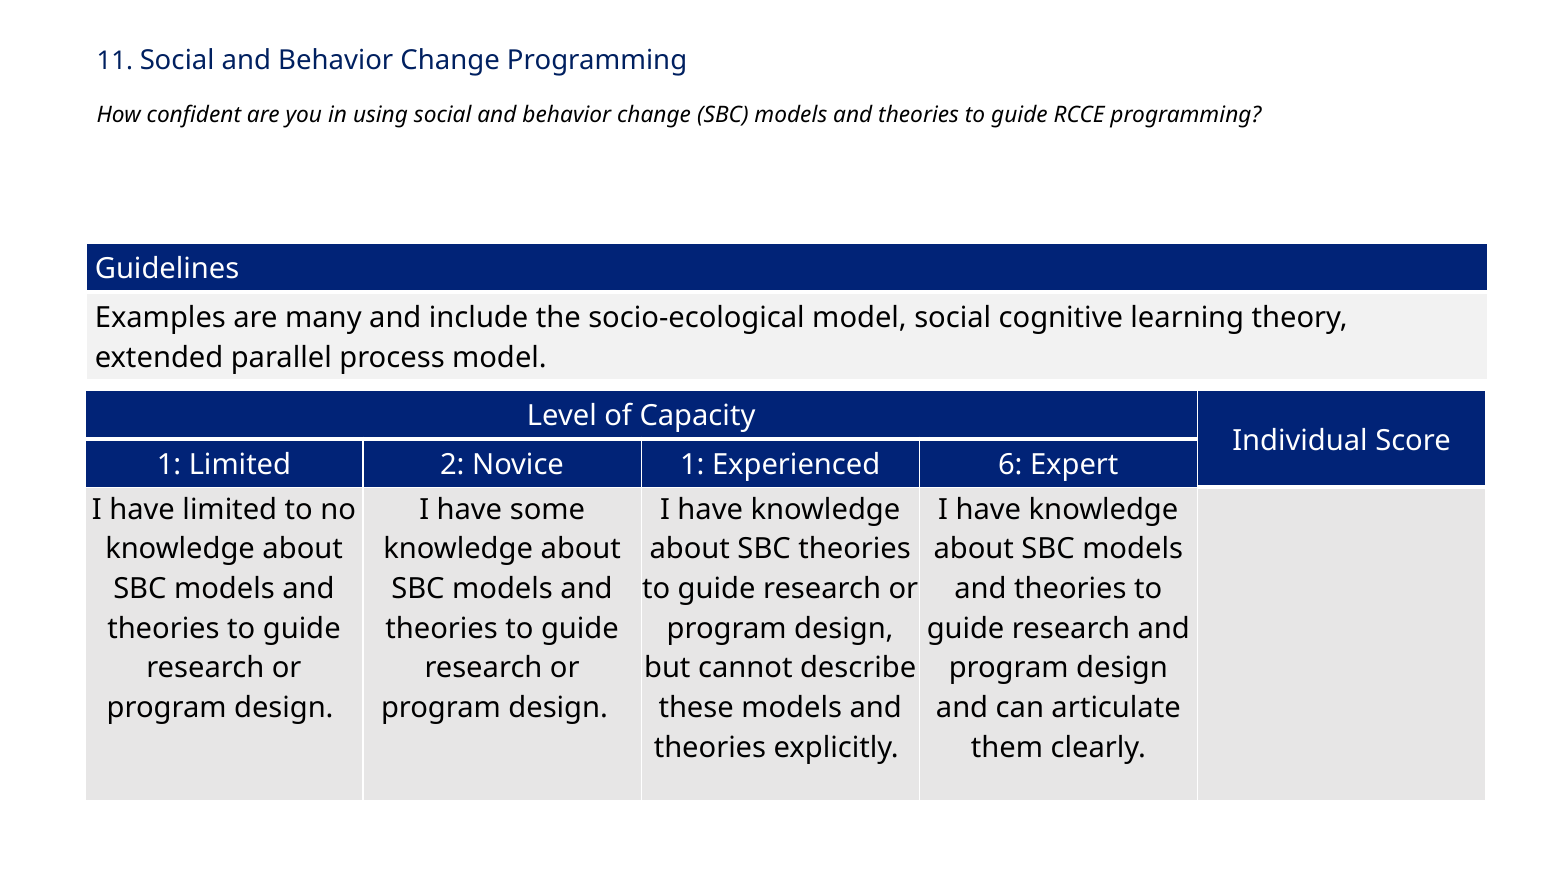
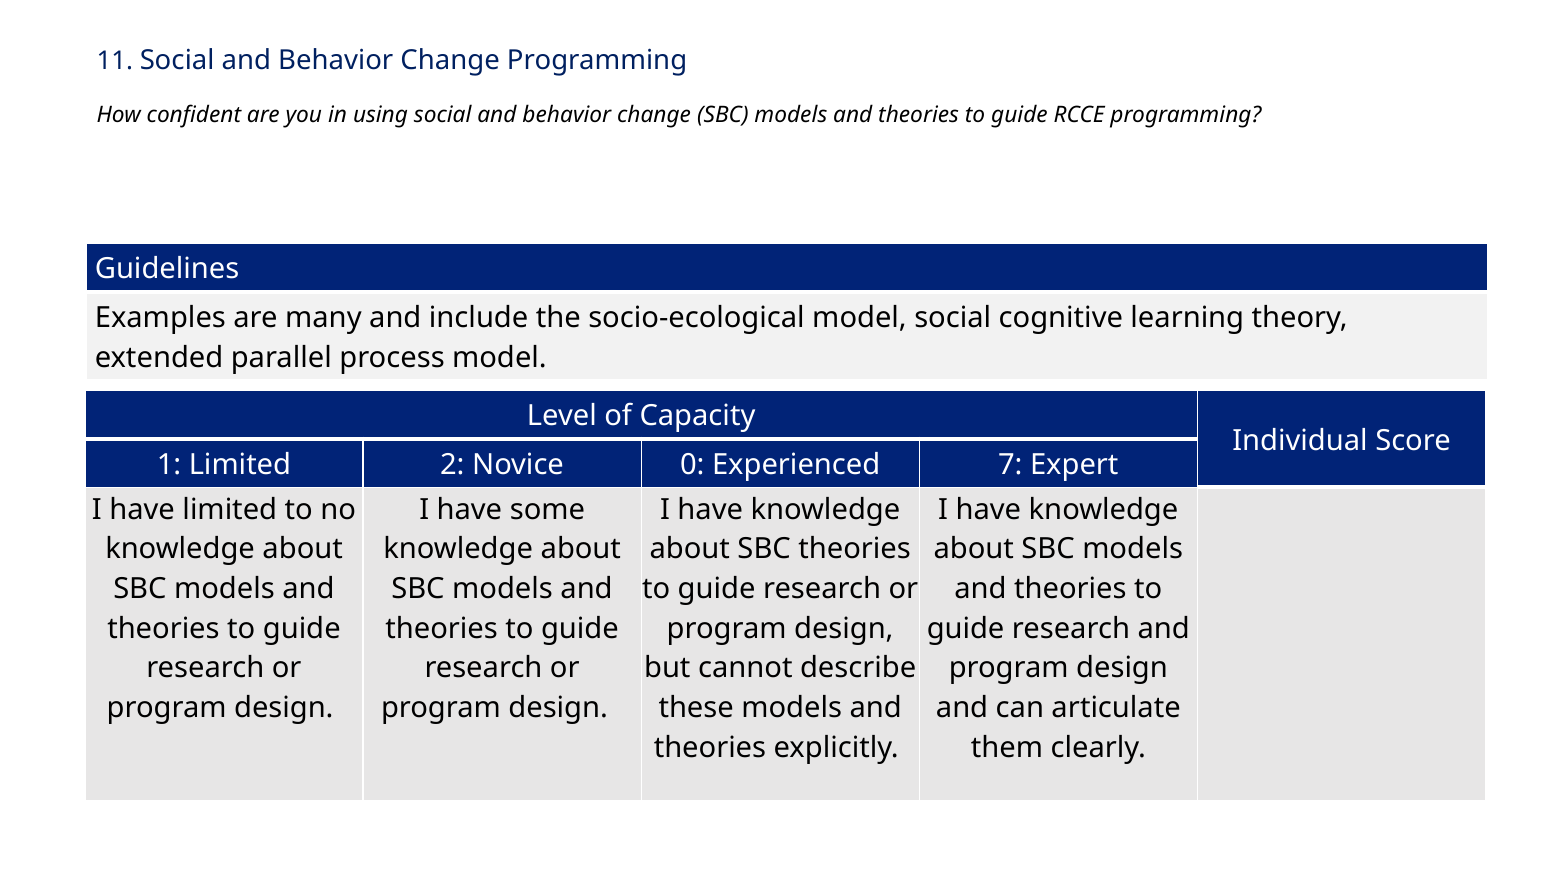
Novice 1: 1 -> 0
6: 6 -> 7
